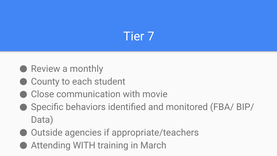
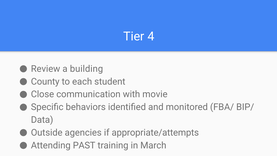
7: 7 -> 4
monthly: monthly -> building
appropriate/teachers: appropriate/teachers -> appropriate/attempts
Attending WITH: WITH -> PAST
